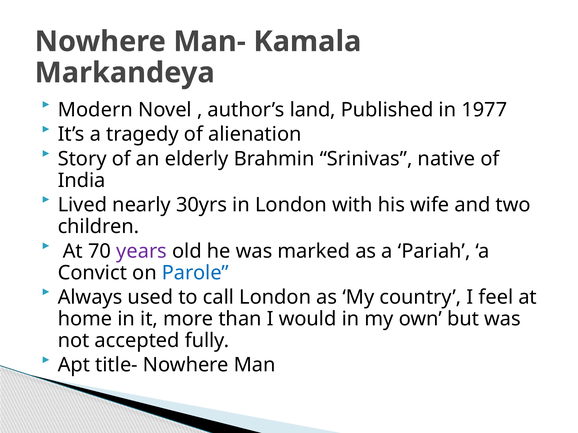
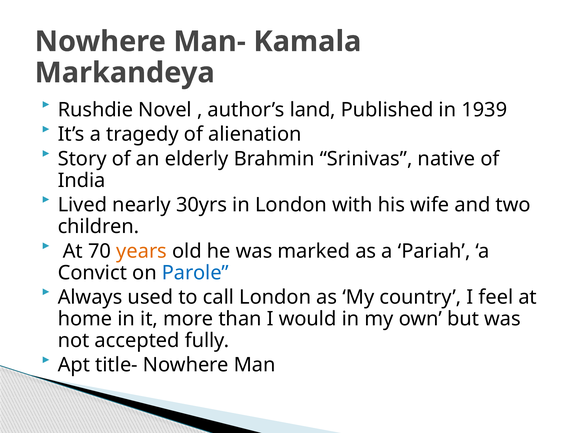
Modern: Modern -> Rushdie
1977: 1977 -> 1939
years colour: purple -> orange
